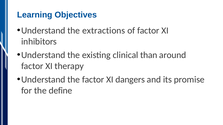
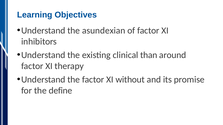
extractions: extractions -> asundexian
dangers: dangers -> without
